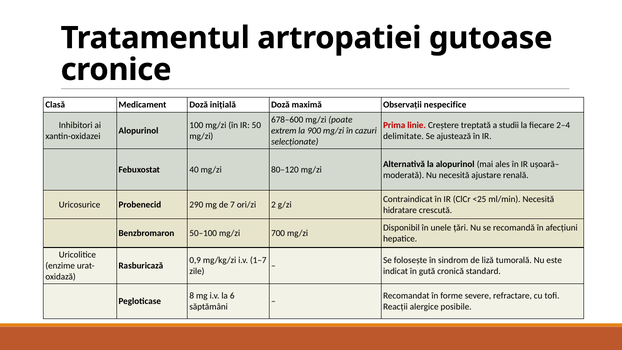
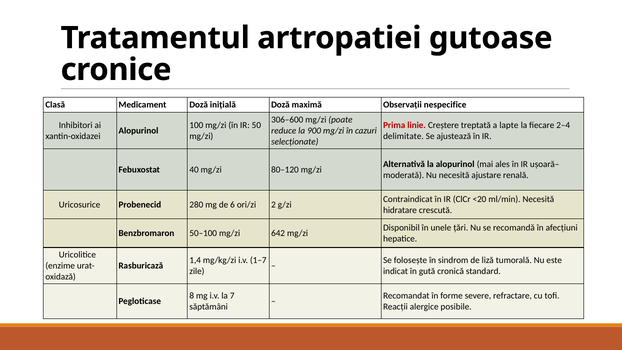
678–600: 678–600 -> 306–600
studii: studii -> lapte
extrem: extrem -> reduce
<25: <25 -> <20
290: 290 -> 280
7: 7 -> 6
700: 700 -> 642
0,9: 0,9 -> 1,4
6: 6 -> 7
